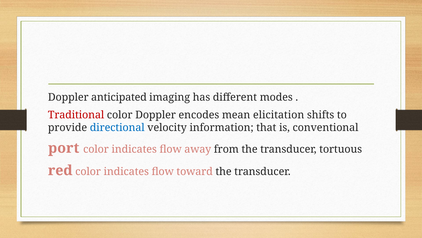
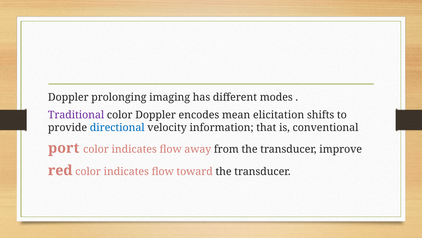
anticipated: anticipated -> prolonging
Traditional colour: red -> purple
tortuous: tortuous -> improve
